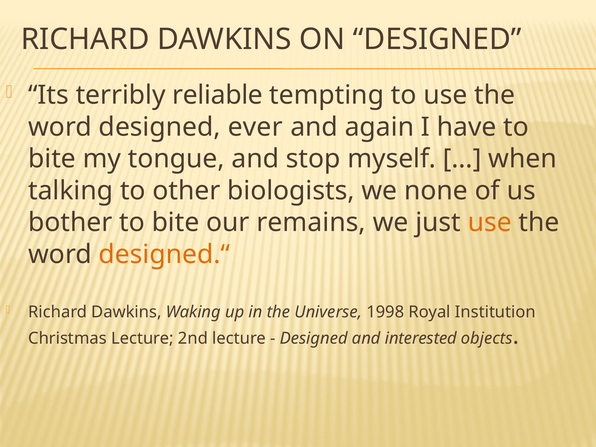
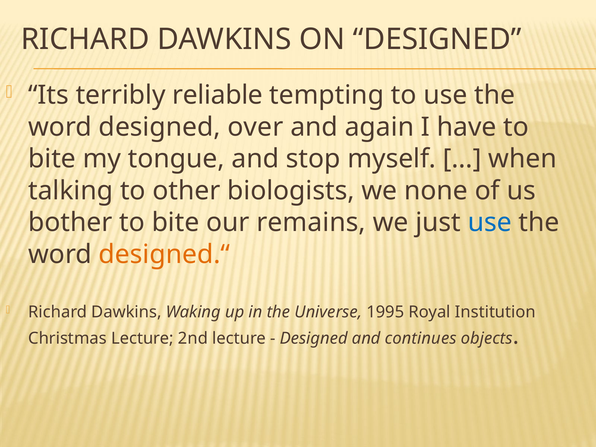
ever: ever -> over
use at (490, 222) colour: orange -> blue
1998: 1998 -> 1995
interested: interested -> continues
